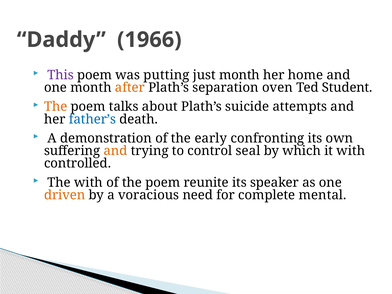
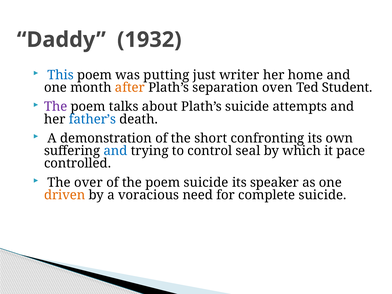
1966: 1966 -> 1932
This colour: purple -> blue
just month: month -> writer
The at (56, 107) colour: orange -> purple
early: early -> short
and at (116, 151) colour: orange -> blue
it with: with -> pace
The with: with -> over
poem reunite: reunite -> suicide
complete mental: mental -> suicide
